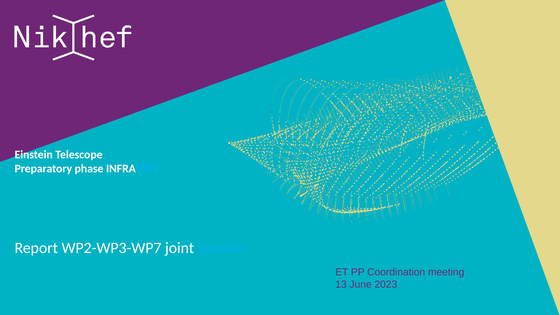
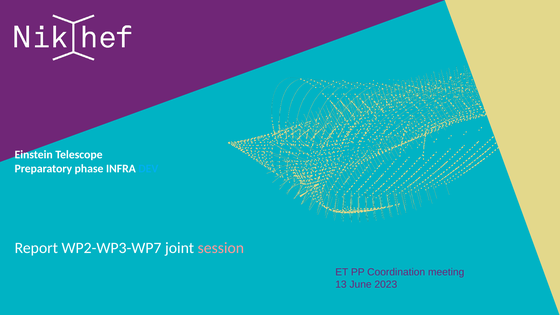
session colour: light blue -> pink
